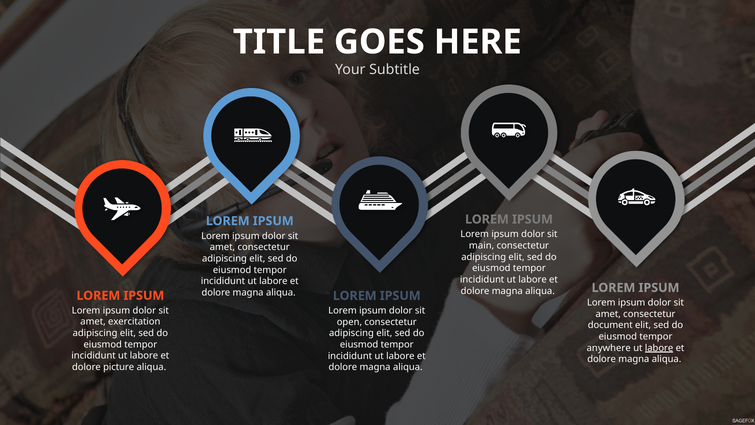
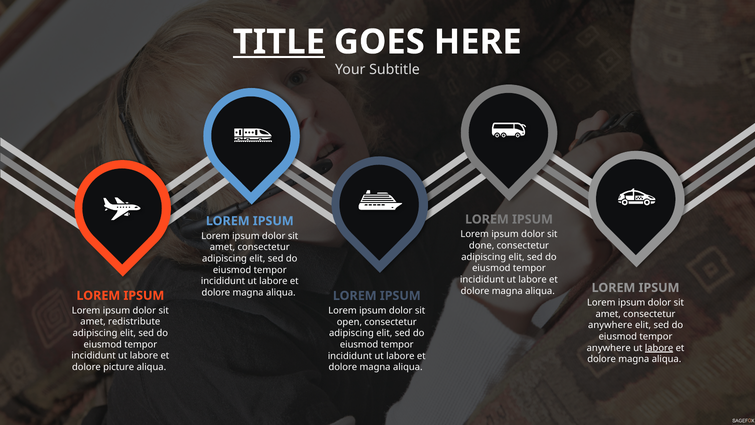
TITLE underline: none -> present
main: main -> done
exercitation: exercitation -> redistribute
document at (610, 325): document -> anywhere
